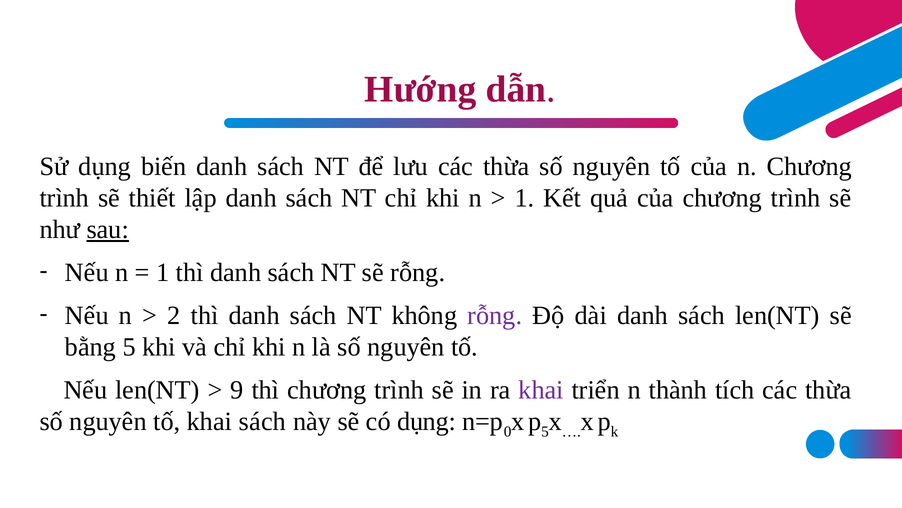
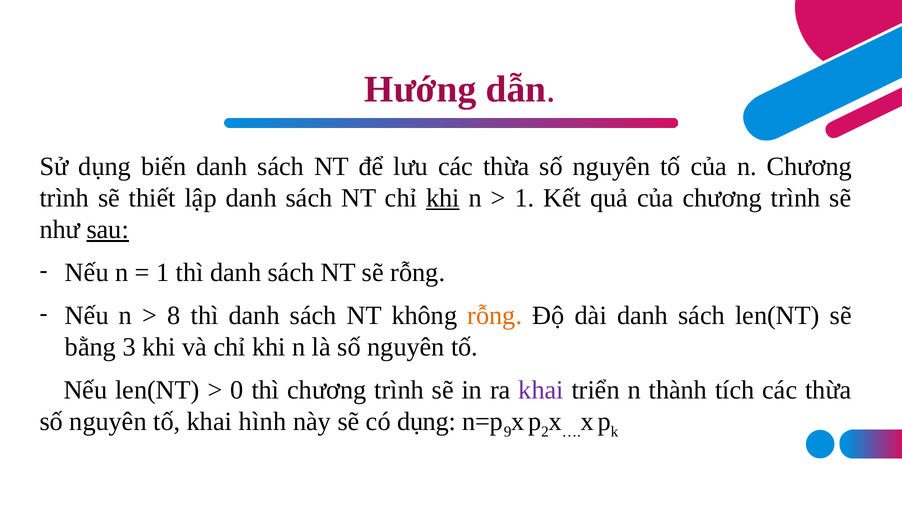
khi at (443, 198) underline: none -> present
2: 2 -> 8
rỗng at (495, 315) colour: purple -> orange
bằng 5: 5 -> 3
9: 9 -> 0
khai sách: sách -> hình
0: 0 -> 9
5 at (545, 431): 5 -> 2
